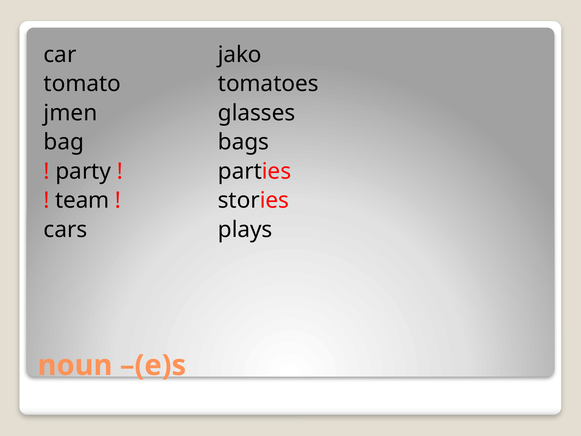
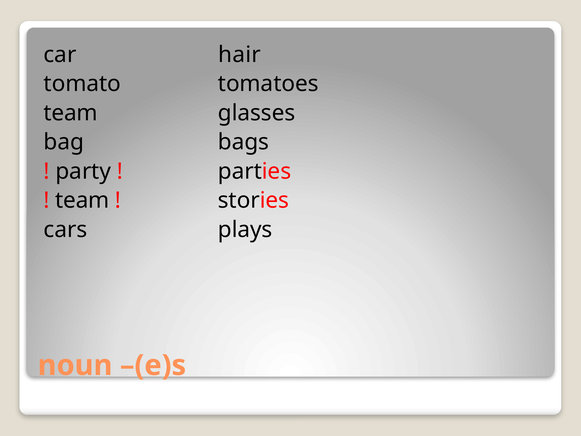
jako: jako -> hair
jmen at (70, 113): jmen -> team
